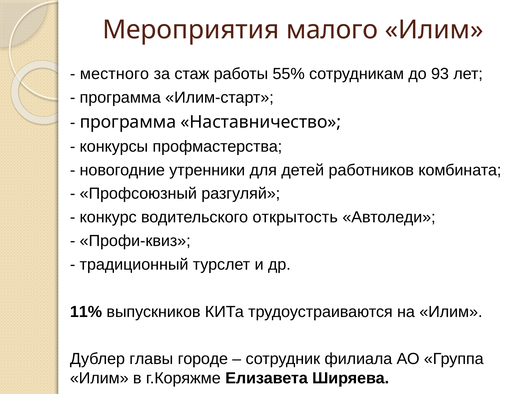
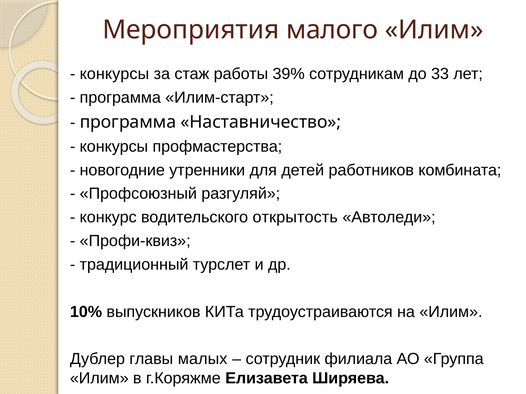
местного at (114, 74): местного -> конкурсы
55%: 55% -> 39%
93: 93 -> 33
11%: 11% -> 10%
городе: городе -> малых
